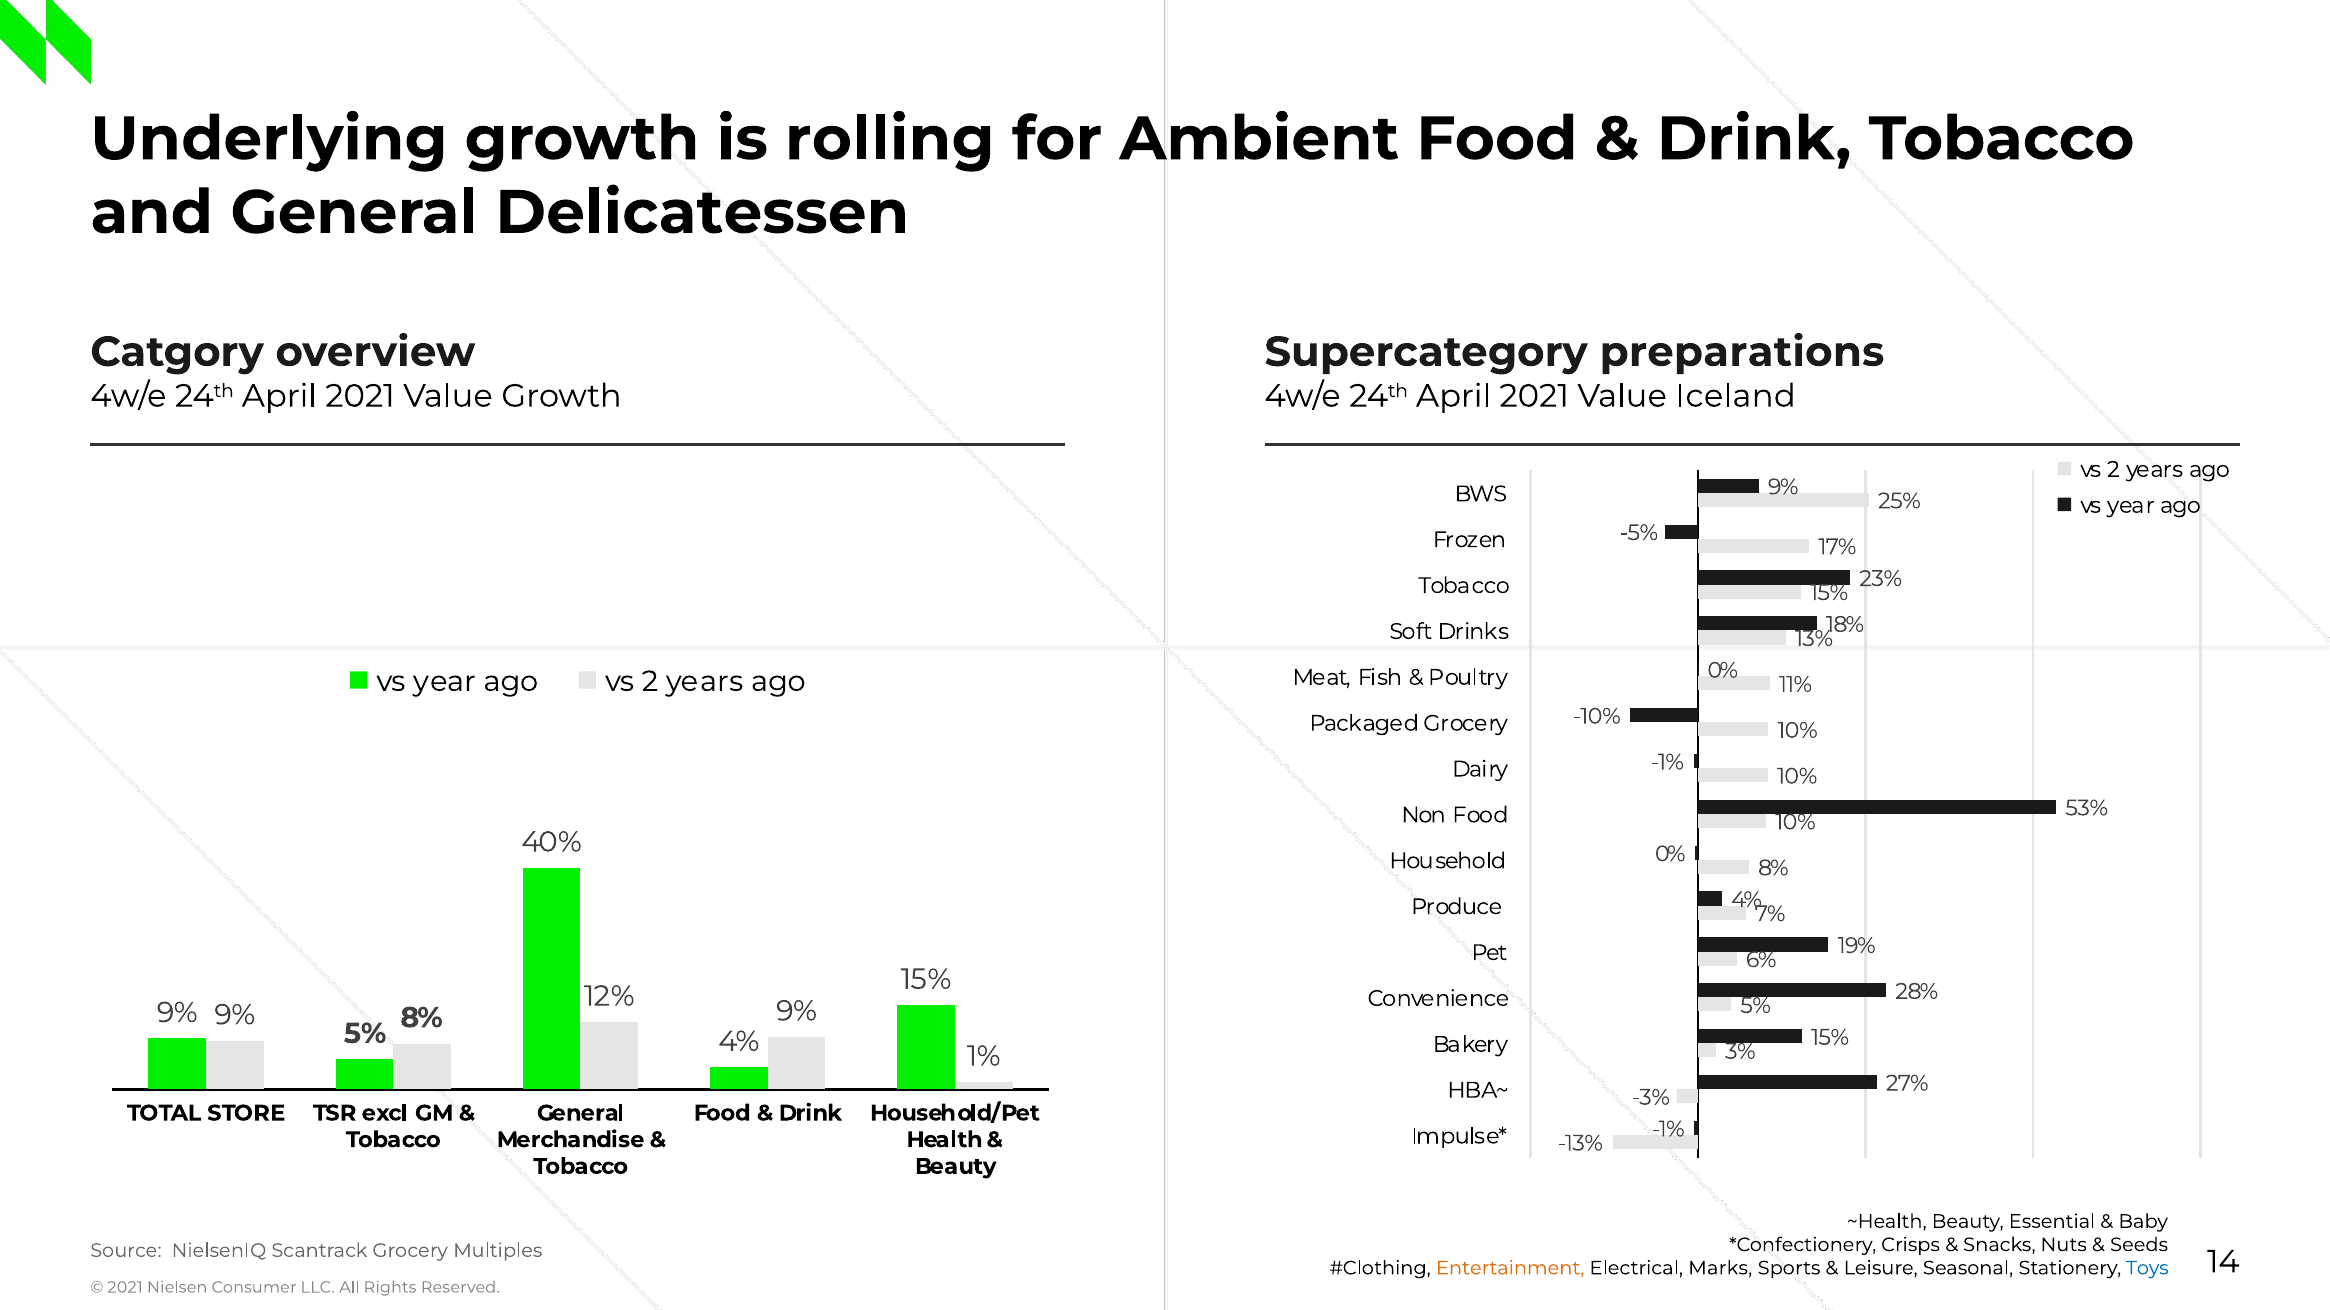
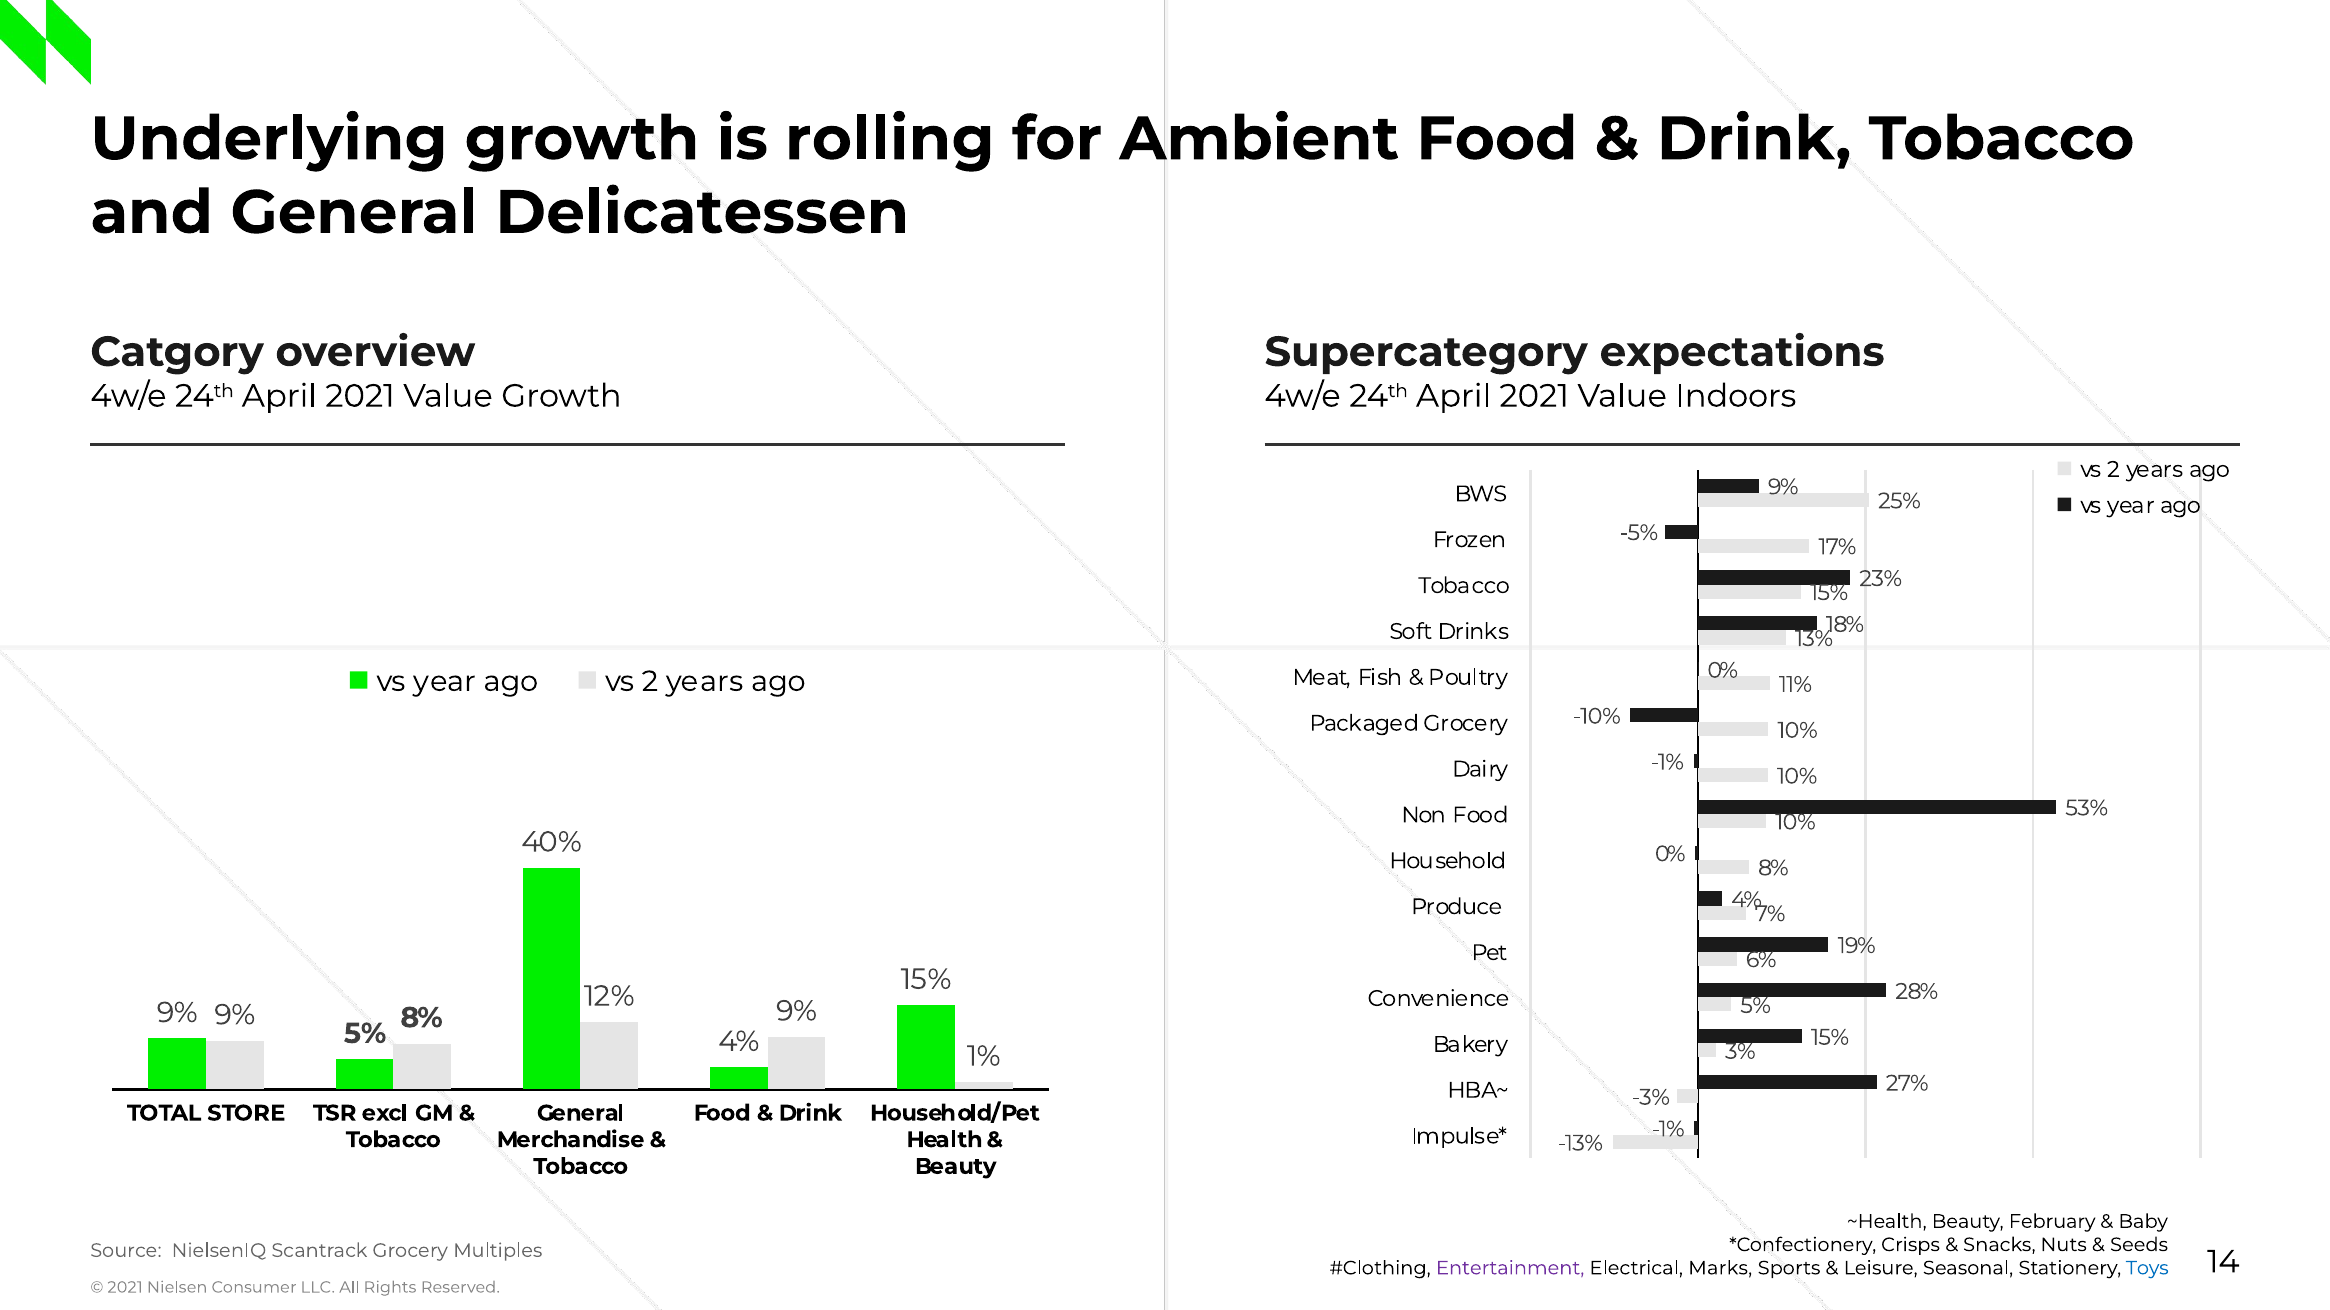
preparations: preparations -> expectations
Iceland: Iceland -> Indoors
Essential: Essential -> February
Entertainment colour: orange -> purple
